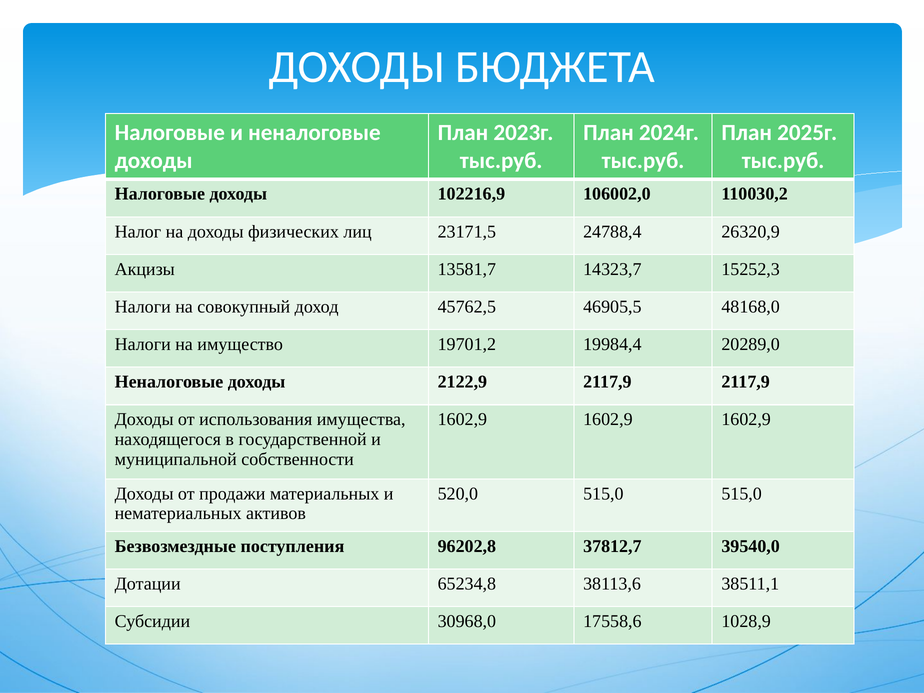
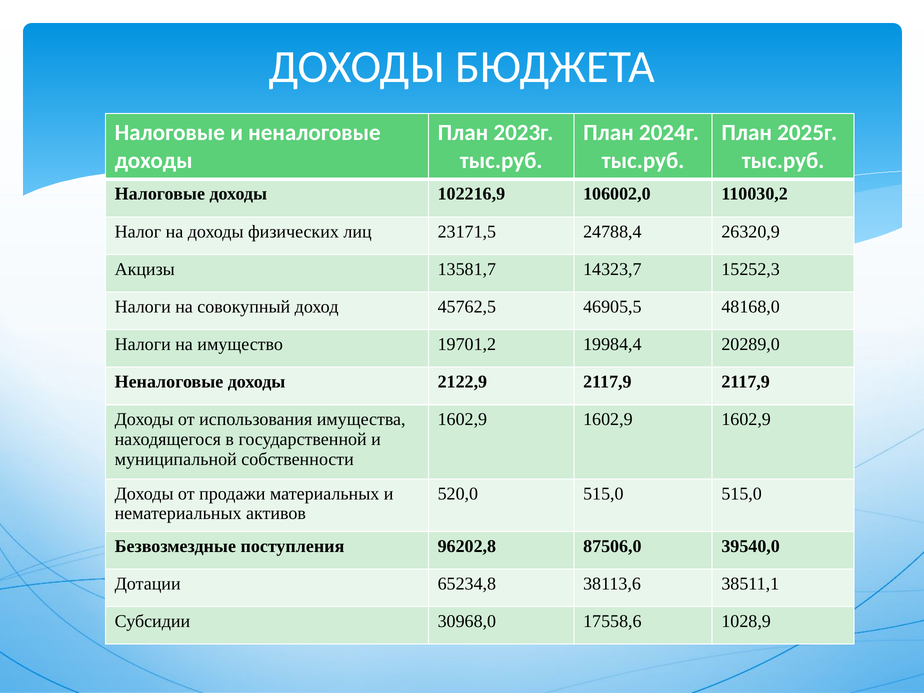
37812,7: 37812,7 -> 87506,0
